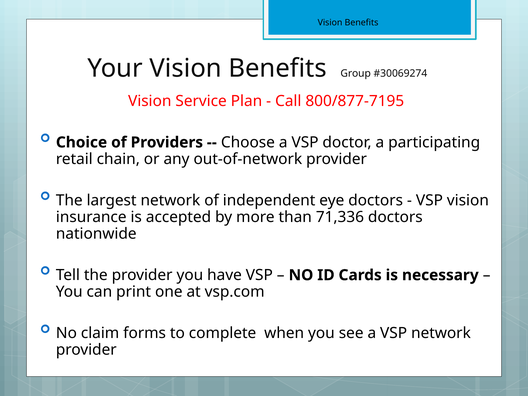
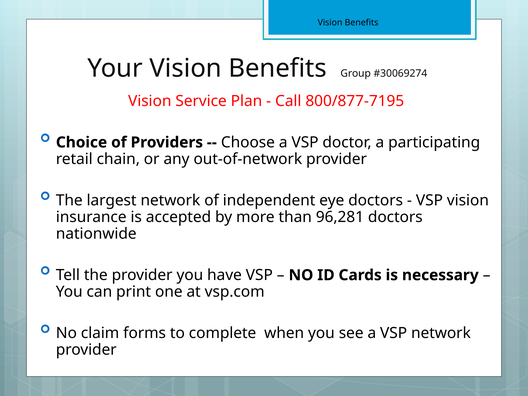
71,336: 71,336 -> 96,281
